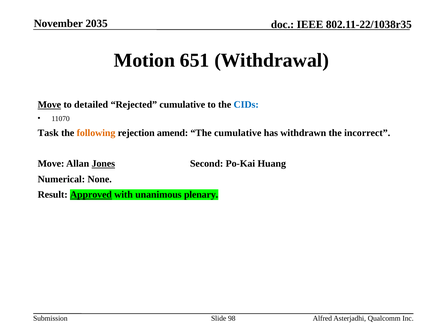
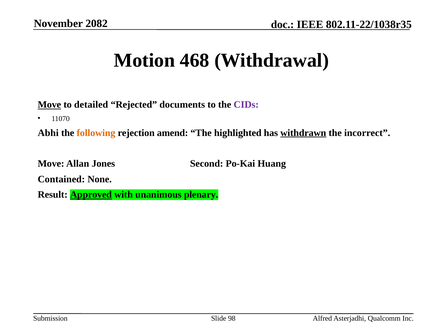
2035: 2035 -> 2082
651: 651 -> 468
Rejected cumulative: cumulative -> documents
CIDs colour: blue -> purple
Task: Task -> Abhi
The cumulative: cumulative -> highlighted
withdrawn underline: none -> present
Jones underline: present -> none
Numerical: Numerical -> Contained
